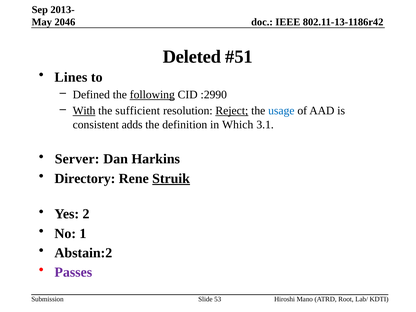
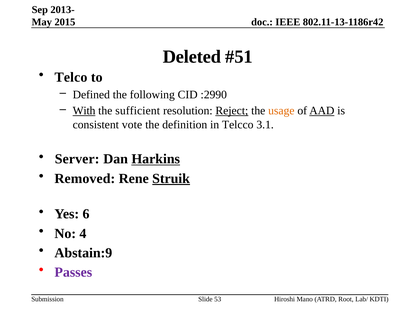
2046: 2046 -> 2015
Lines: Lines -> Telco
following underline: present -> none
usage colour: blue -> orange
AAD underline: none -> present
adds: adds -> vote
Which: Which -> Telcco
Harkins underline: none -> present
Directory: Directory -> Removed
2: 2 -> 6
1: 1 -> 4
Abstain:2: Abstain:2 -> Abstain:9
